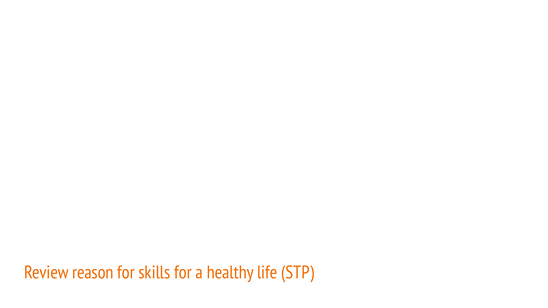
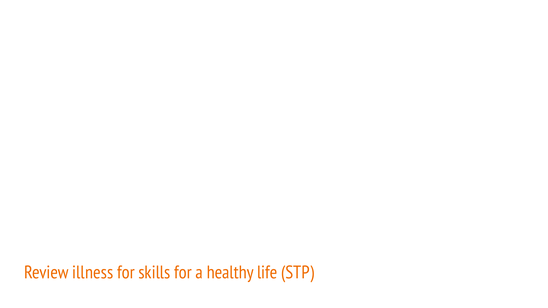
reason: reason -> illness
